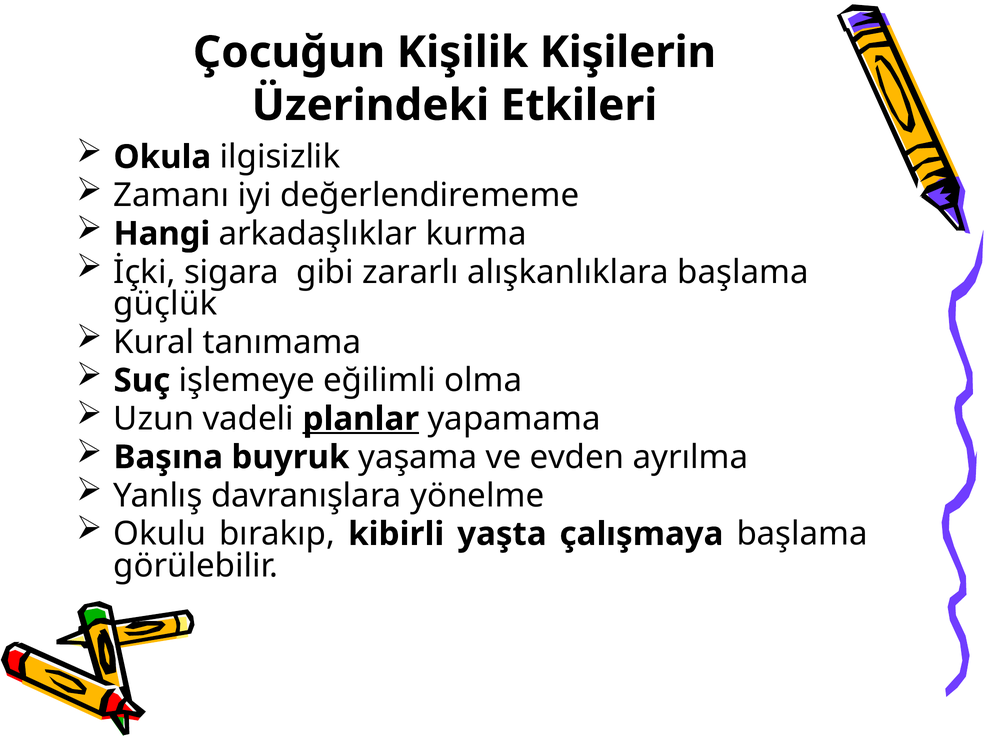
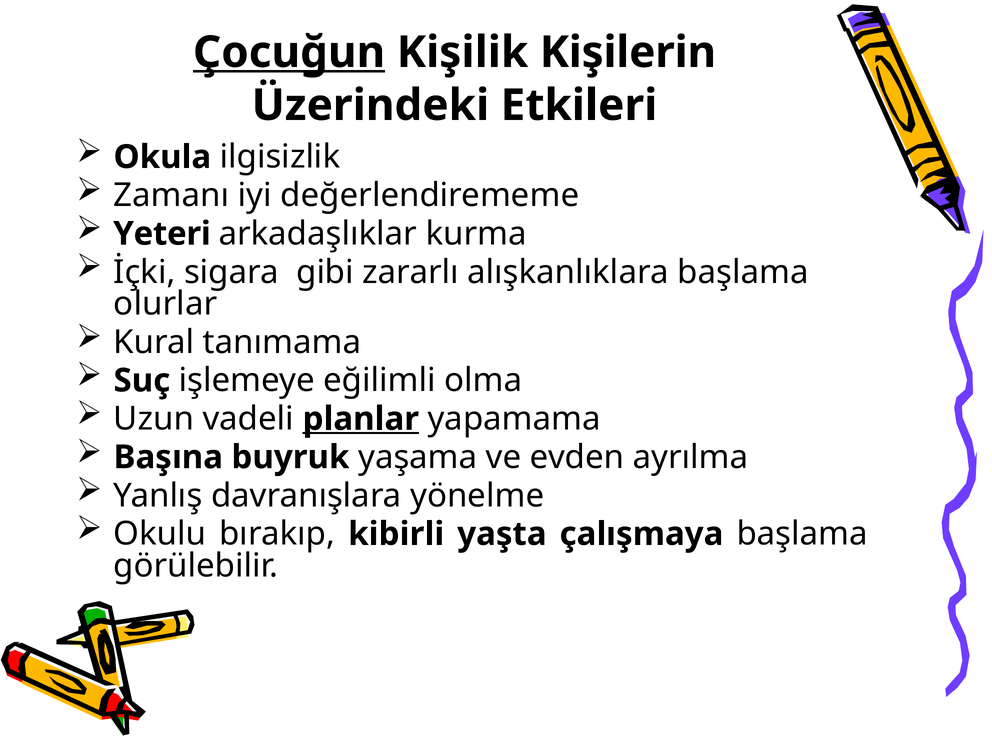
Çocuğun underline: none -> present
Hangi: Hangi -> Yeteri
güçlük: güçlük -> olurlar
